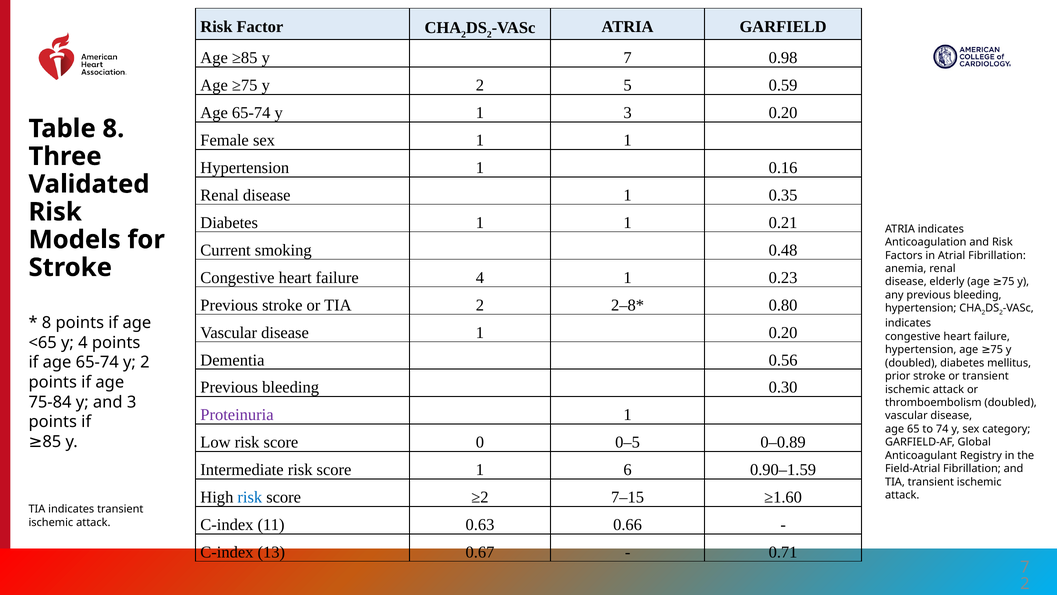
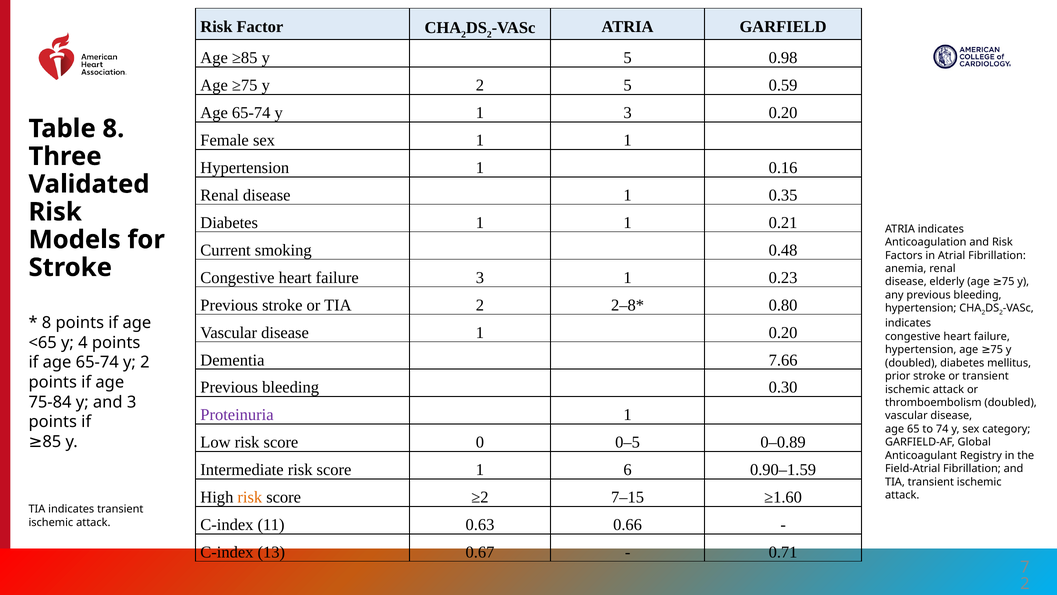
y 7: 7 -> 5
failure 4: 4 -> 3
0.56: 0.56 -> 7.66
risk at (250, 497) colour: blue -> orange
